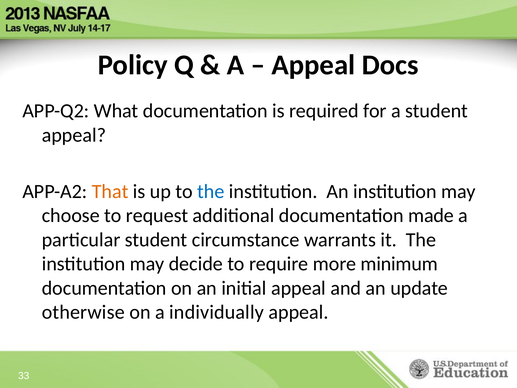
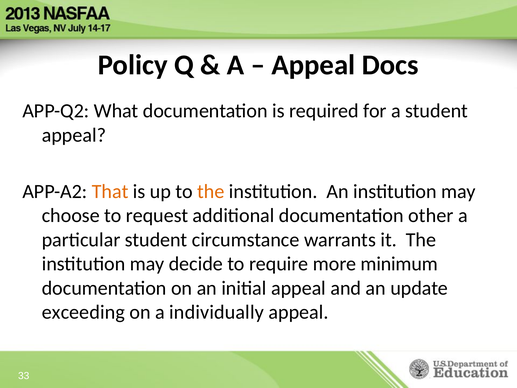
the at (211, 191) colour: blue -> orange
made: made -> other
otherwise: otherwise -> exceeding
